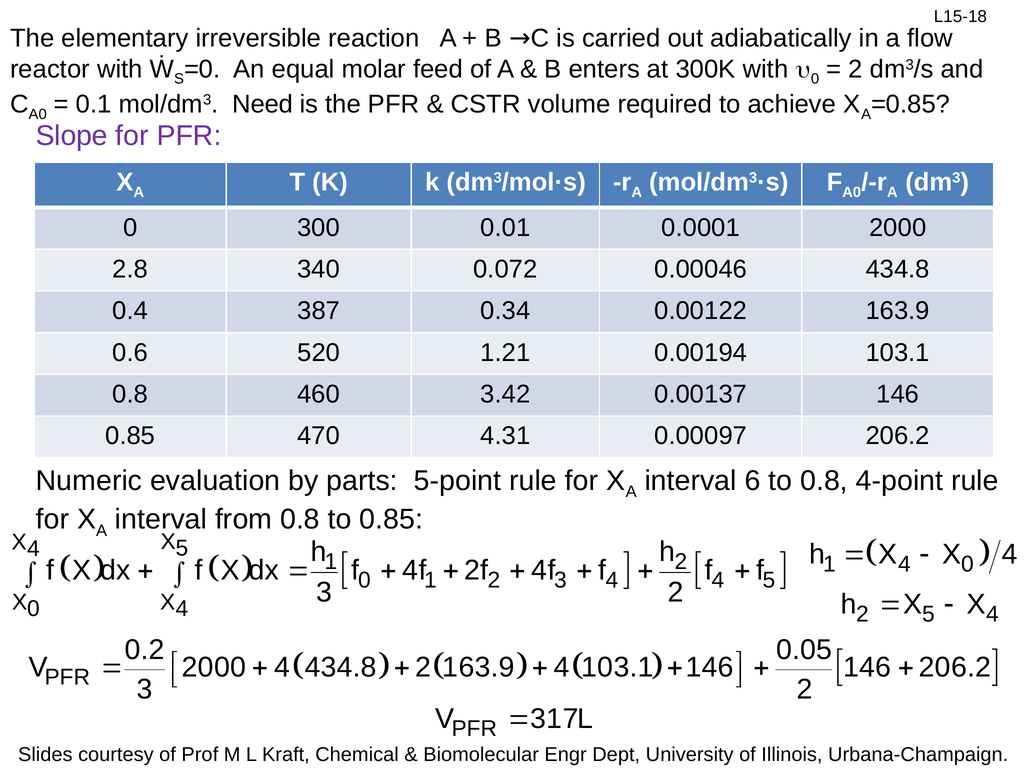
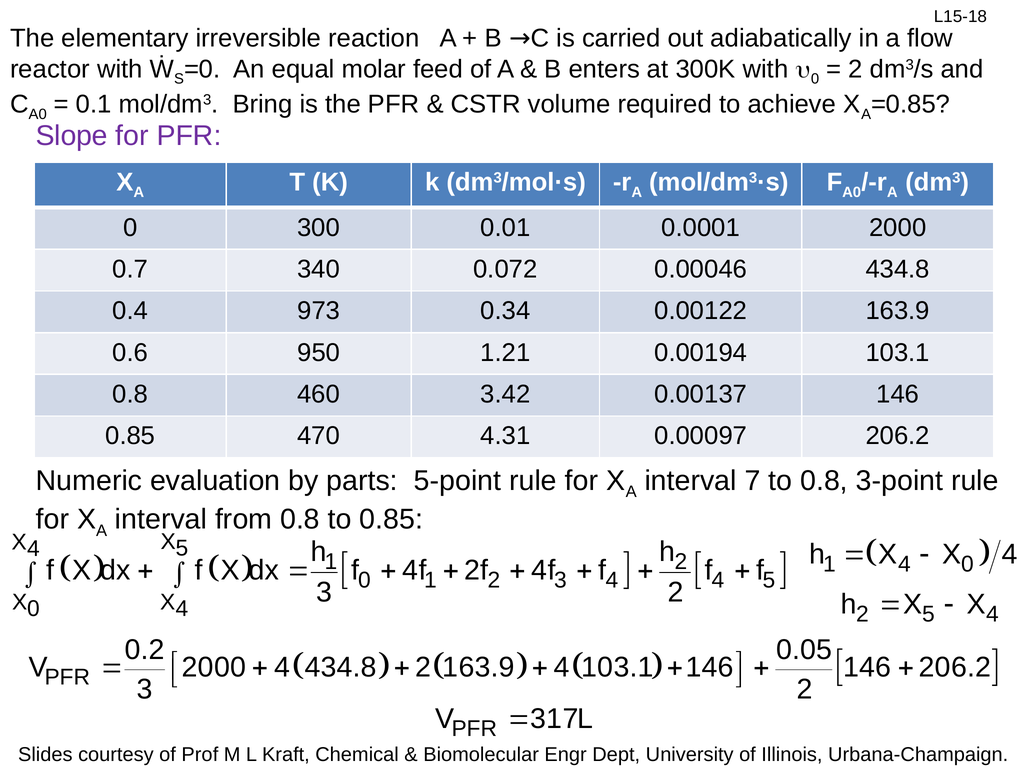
Need: Need -> Bring
2.8: 2.8 -> 0.7
387: 387 -> 973
520: 520 -> 950
6: 6 -> 7
4-point: 4-point -> 3-point
